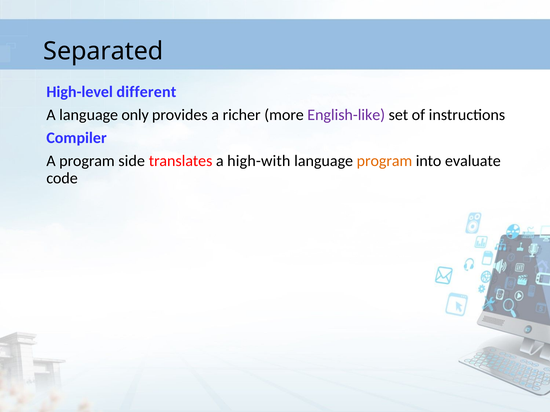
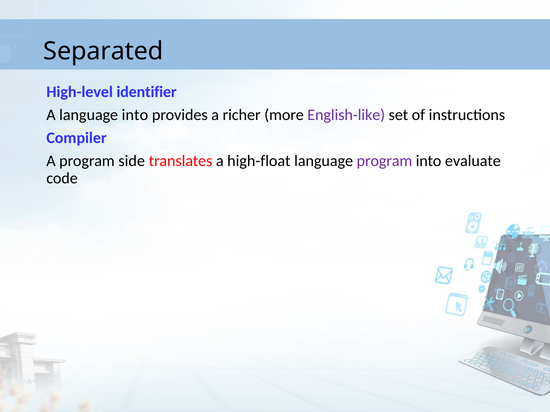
different: different -> identifier
language only: only -> into
high-with: high-with -> high-float
program at (384, 161) colour: orange -> purple
